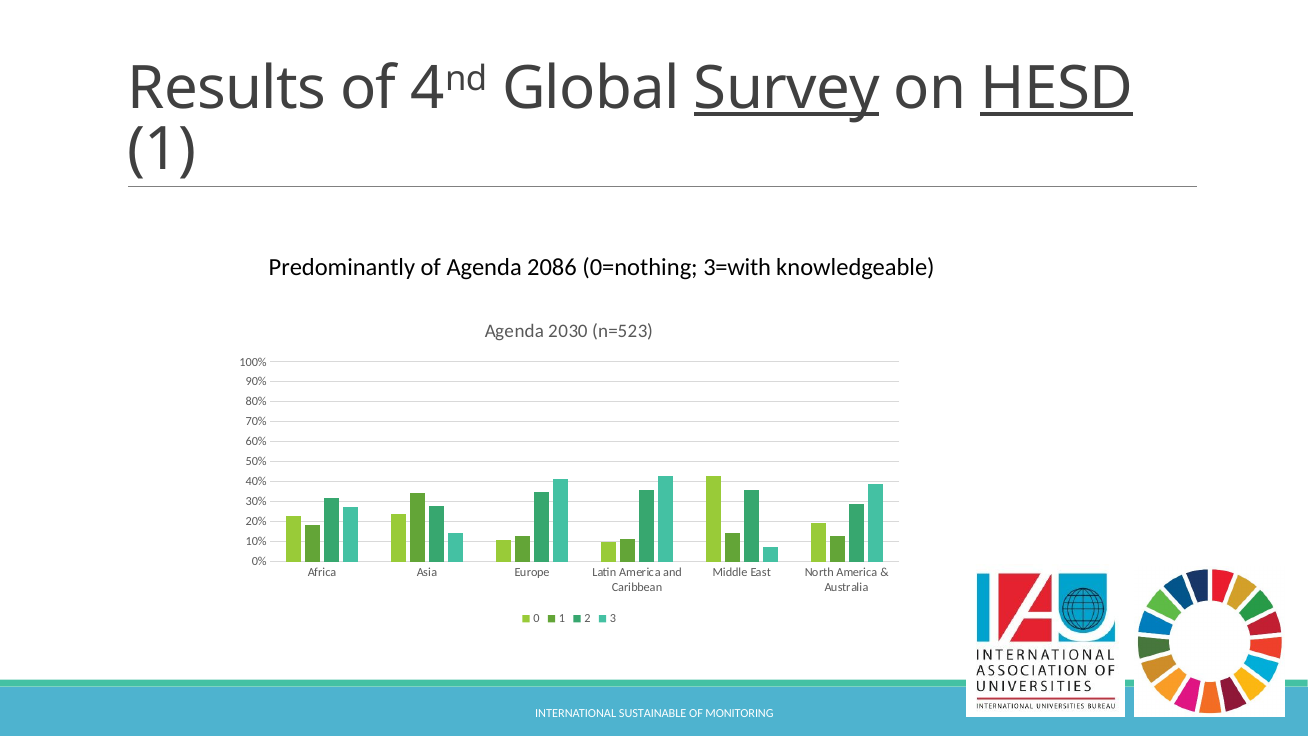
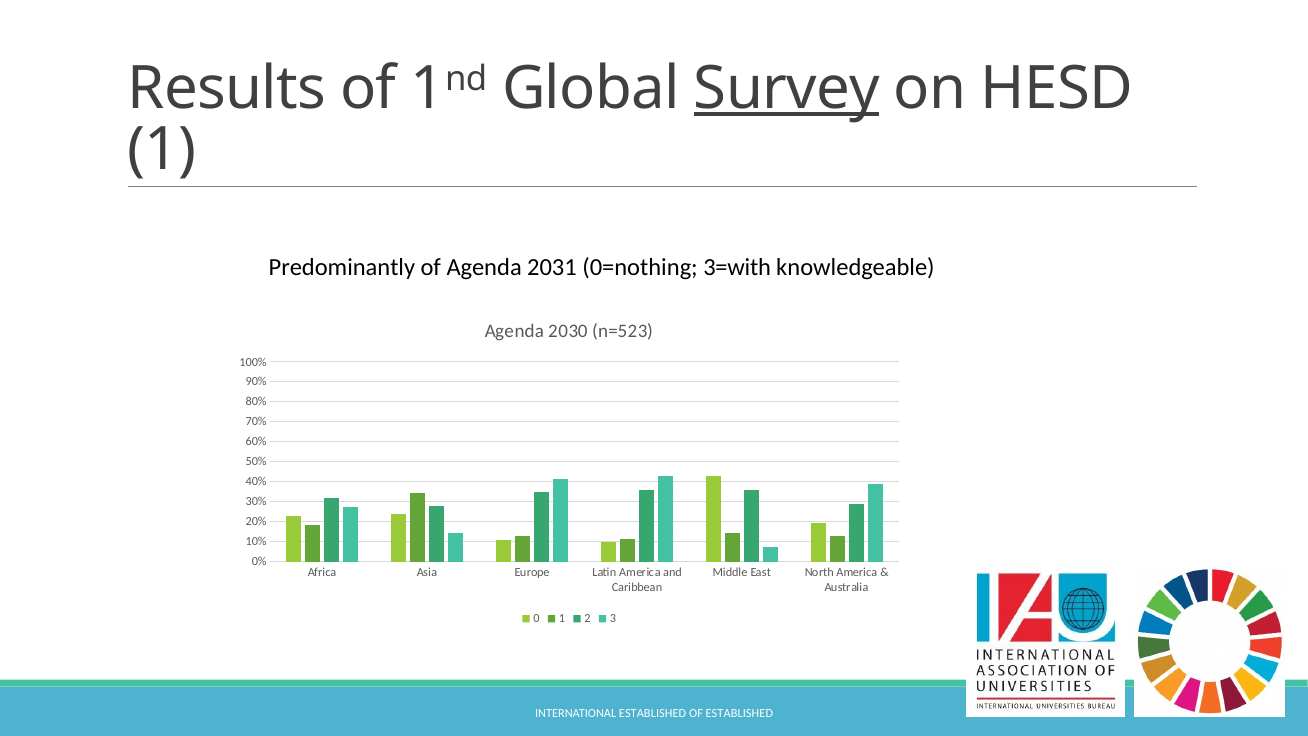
of 4: 4 -> 1
HESD underline: present -> none
2086: 2086 -> 2031
INTERNATIONAL SUSTAINABLE: SUSTAINABLE -> ESTABLISHED
OF MONITORING: MONITORING -> ESTABLISHED
